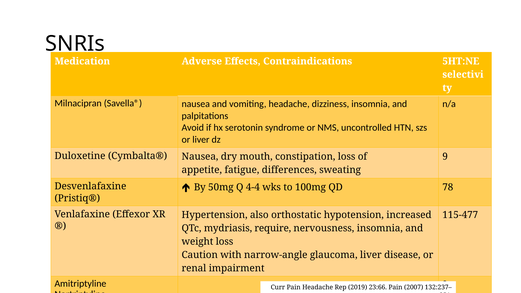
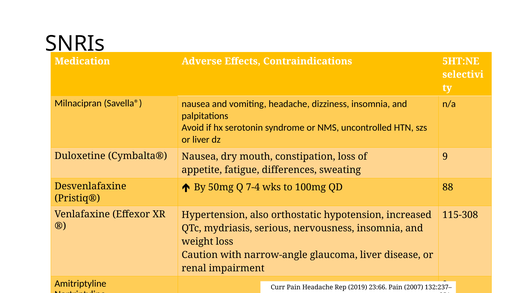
4-4: 4-4 -> 7-4
78: 78 -> 88
115-477: 115-477 -> 115-308
require: require -> serious
